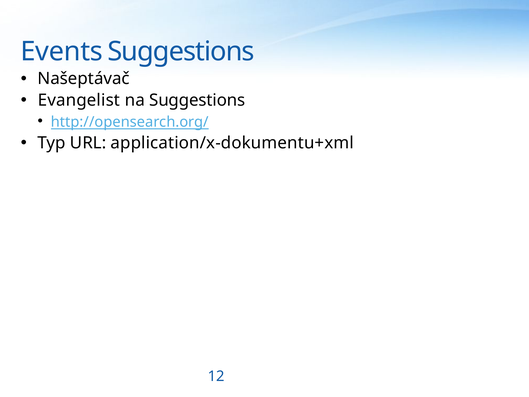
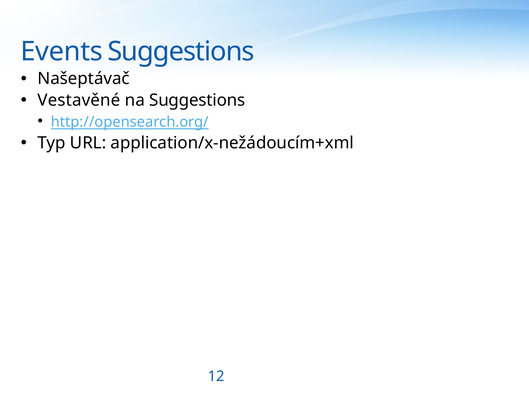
Evangelist: Evangelist -> Vestavěné
application/x-dokumentu+xml: application/x-dokumentu+xml -> application/x-nežádoucím+xml
